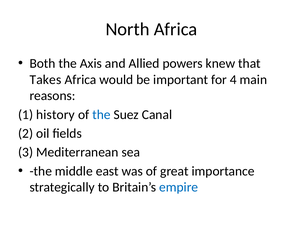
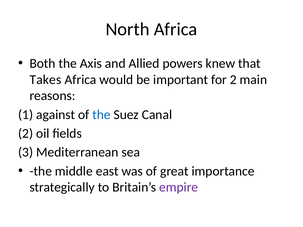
for 4: 4 -> 2
history: history -> against
empire colour: blue -> purple
